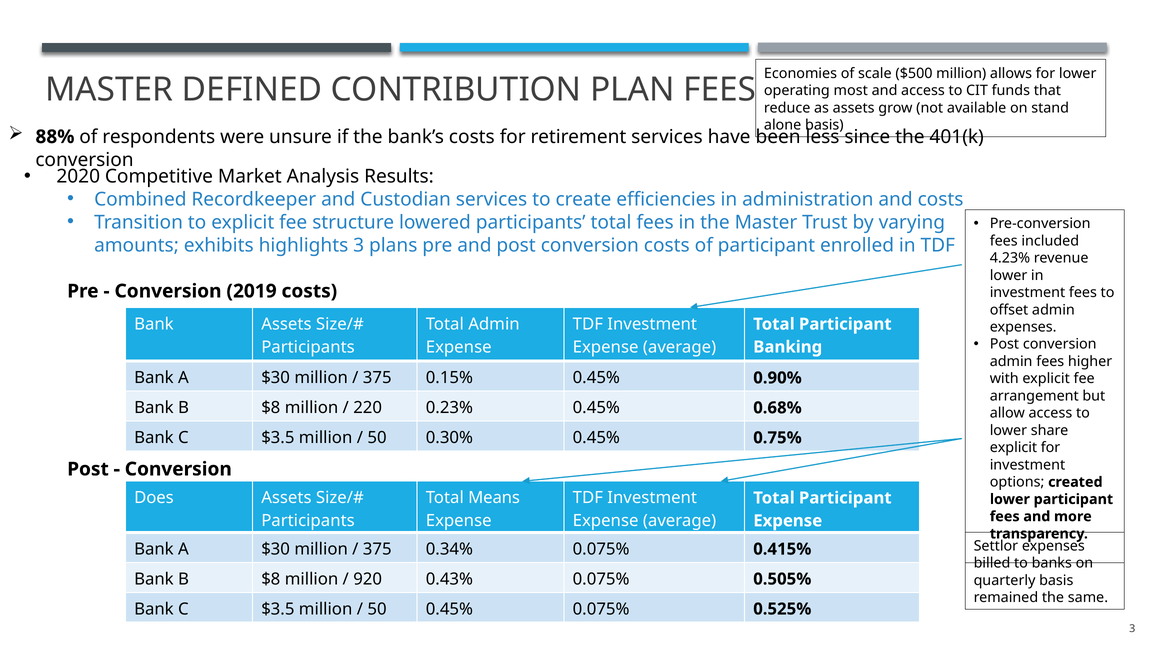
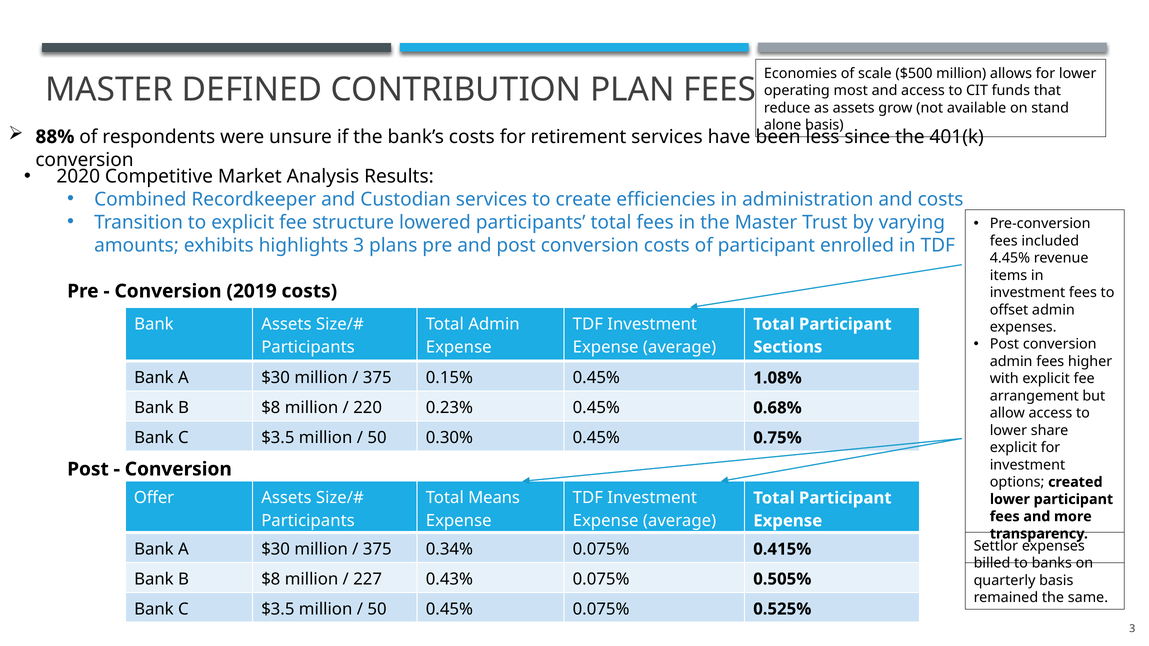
4.23%: 4.23% -> 4.45%
lower at (1009, 275): lower -> items
Banking: Banking -> Sections
0.90%: 0.90% -> 1.08%
Does: Does -> Offer
920: 920 -> 227
